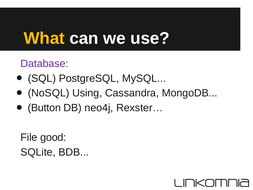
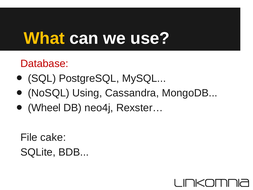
Database colour: purple -> red
Button: Button -> Wheel
good: good -> cake
